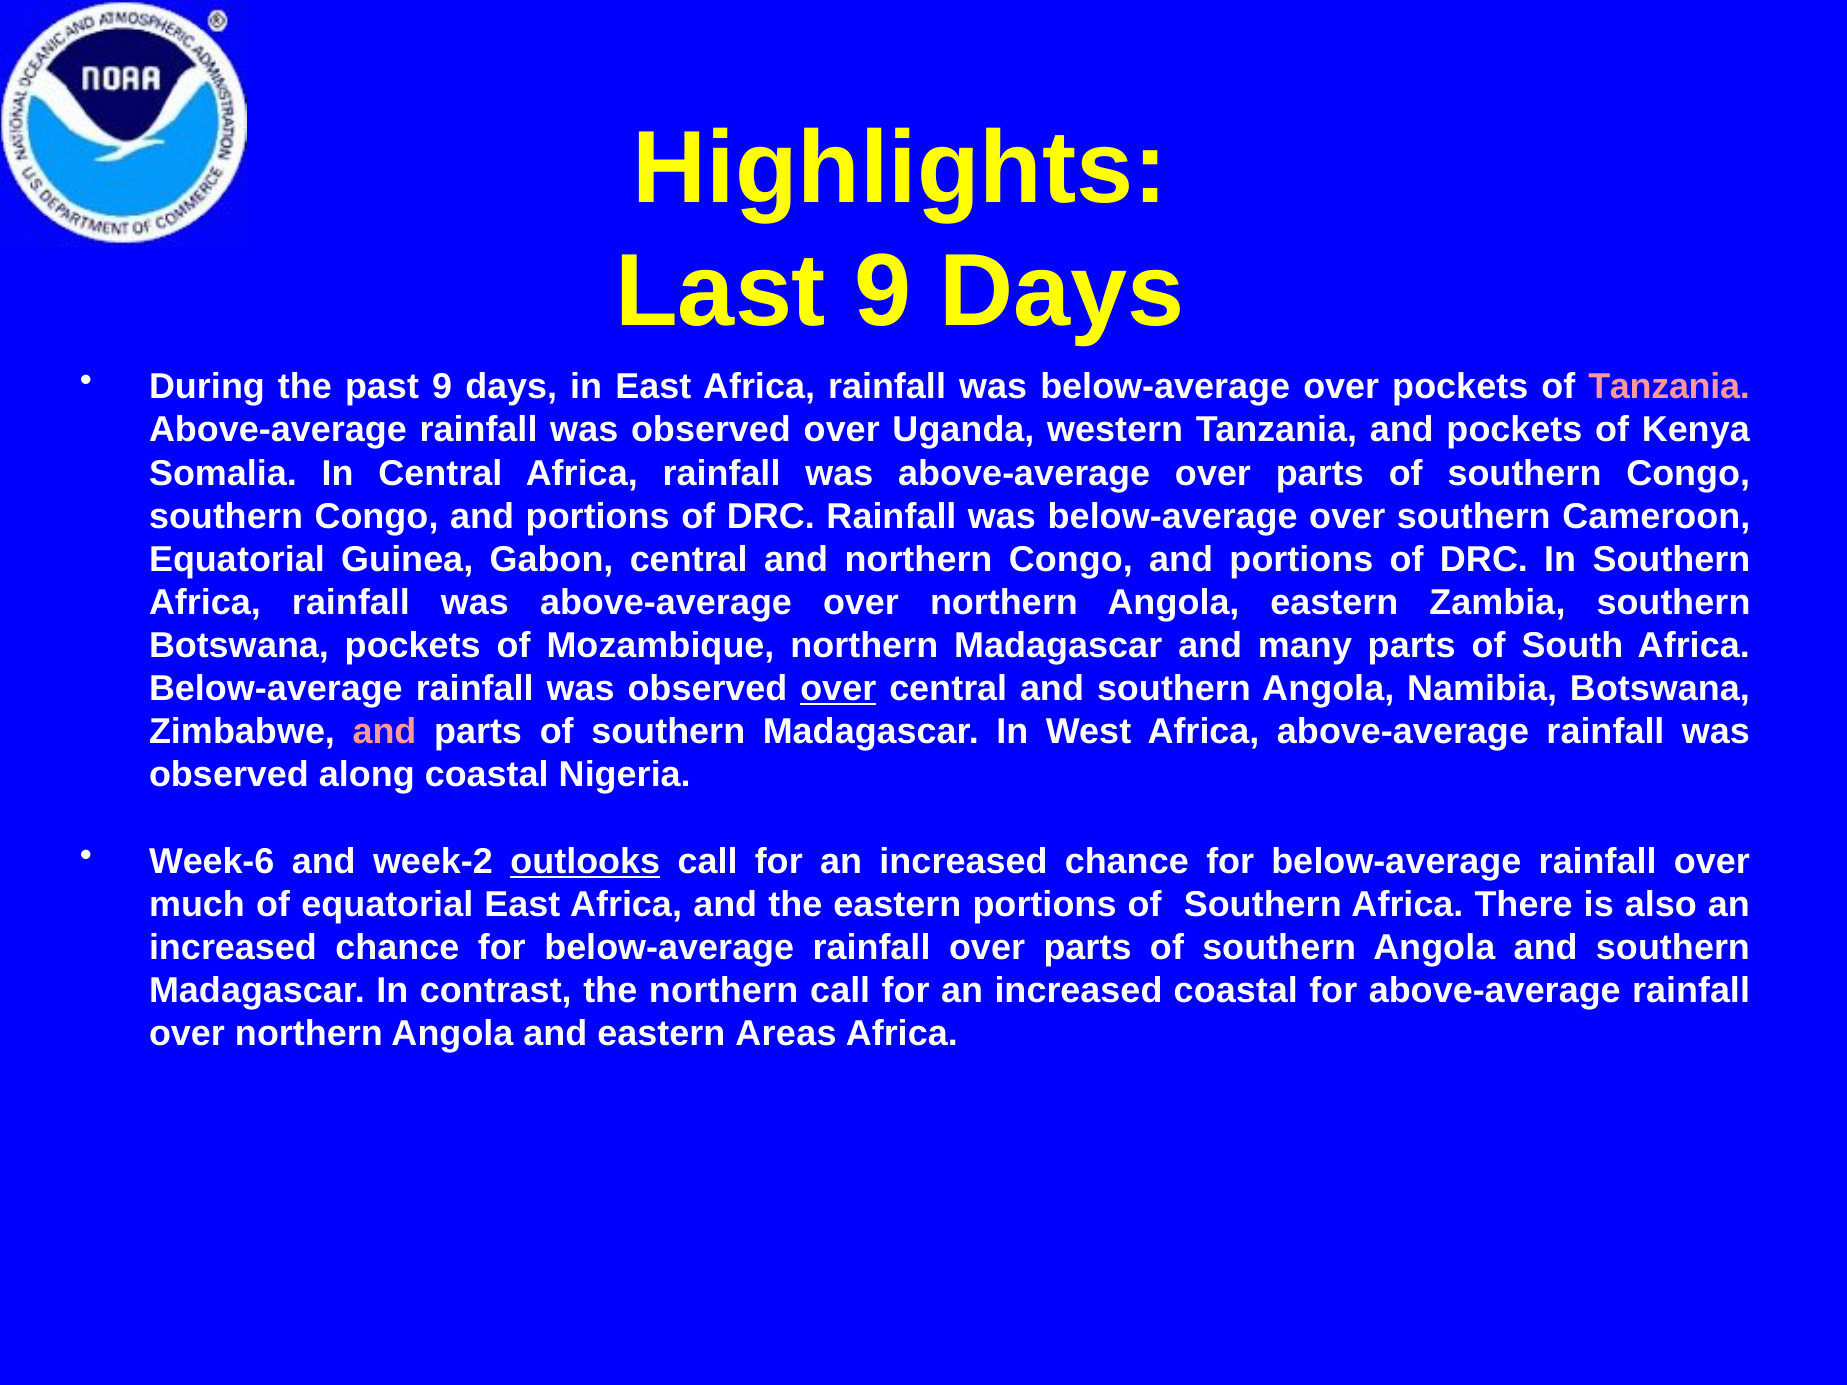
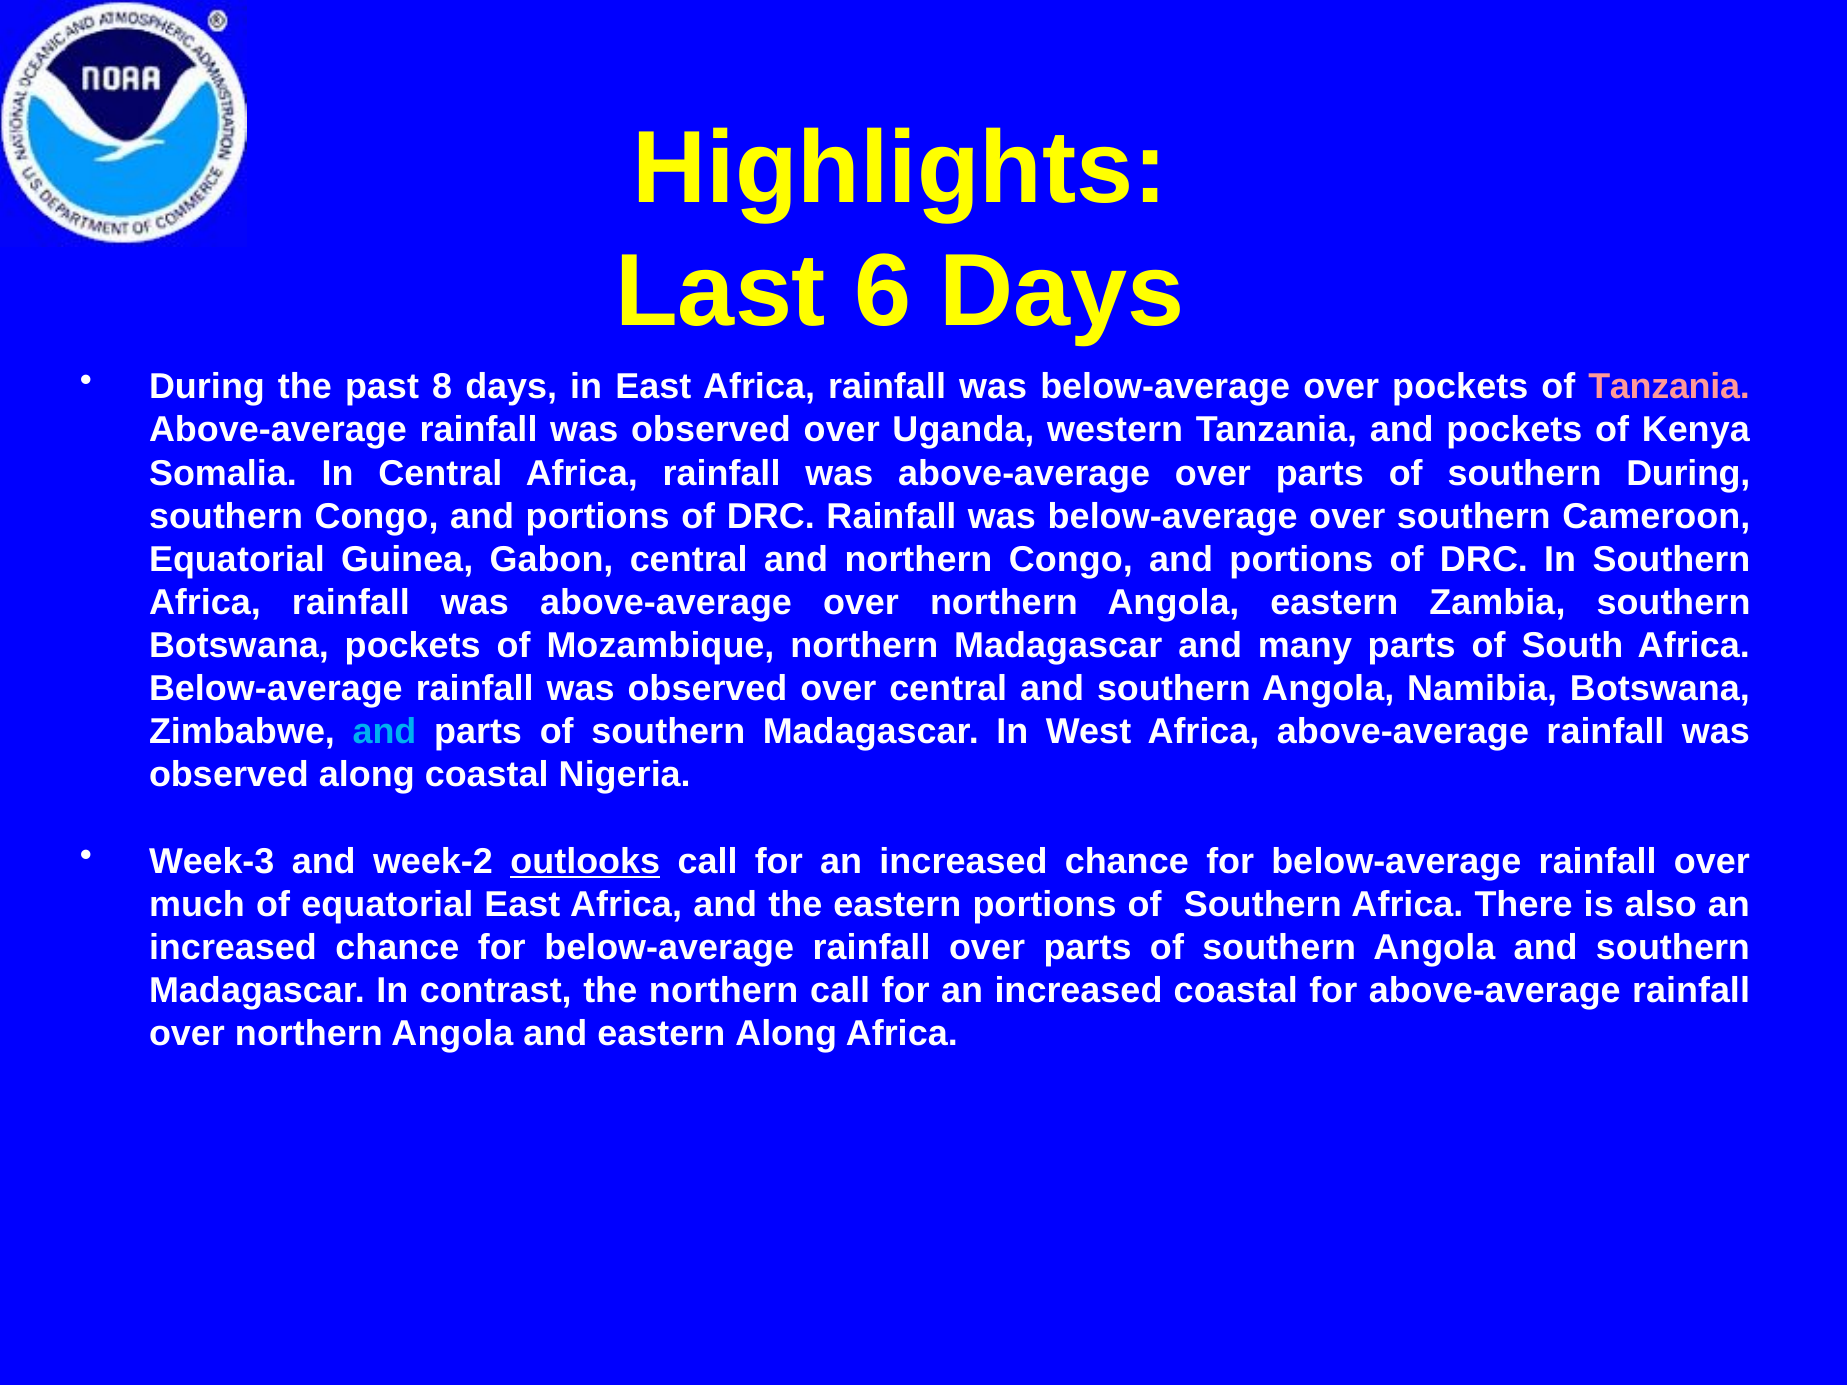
Last 9: 9 -> 6
past 9: 9 -> 8
of southern Congo: Congo -> During
over at (838, 689) underline: present -> none
and at (384, 732) colour: pink -> light blue
Week-6: Week-6 -> Week-3
eastern Areas: Areas -> Along
